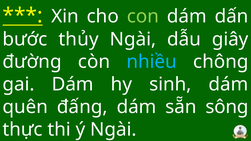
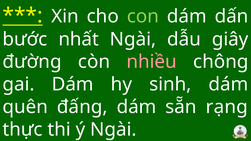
thủy: thủy -> nhất
nhiều colour: light blue -> pink
sông: sông -> rạng
